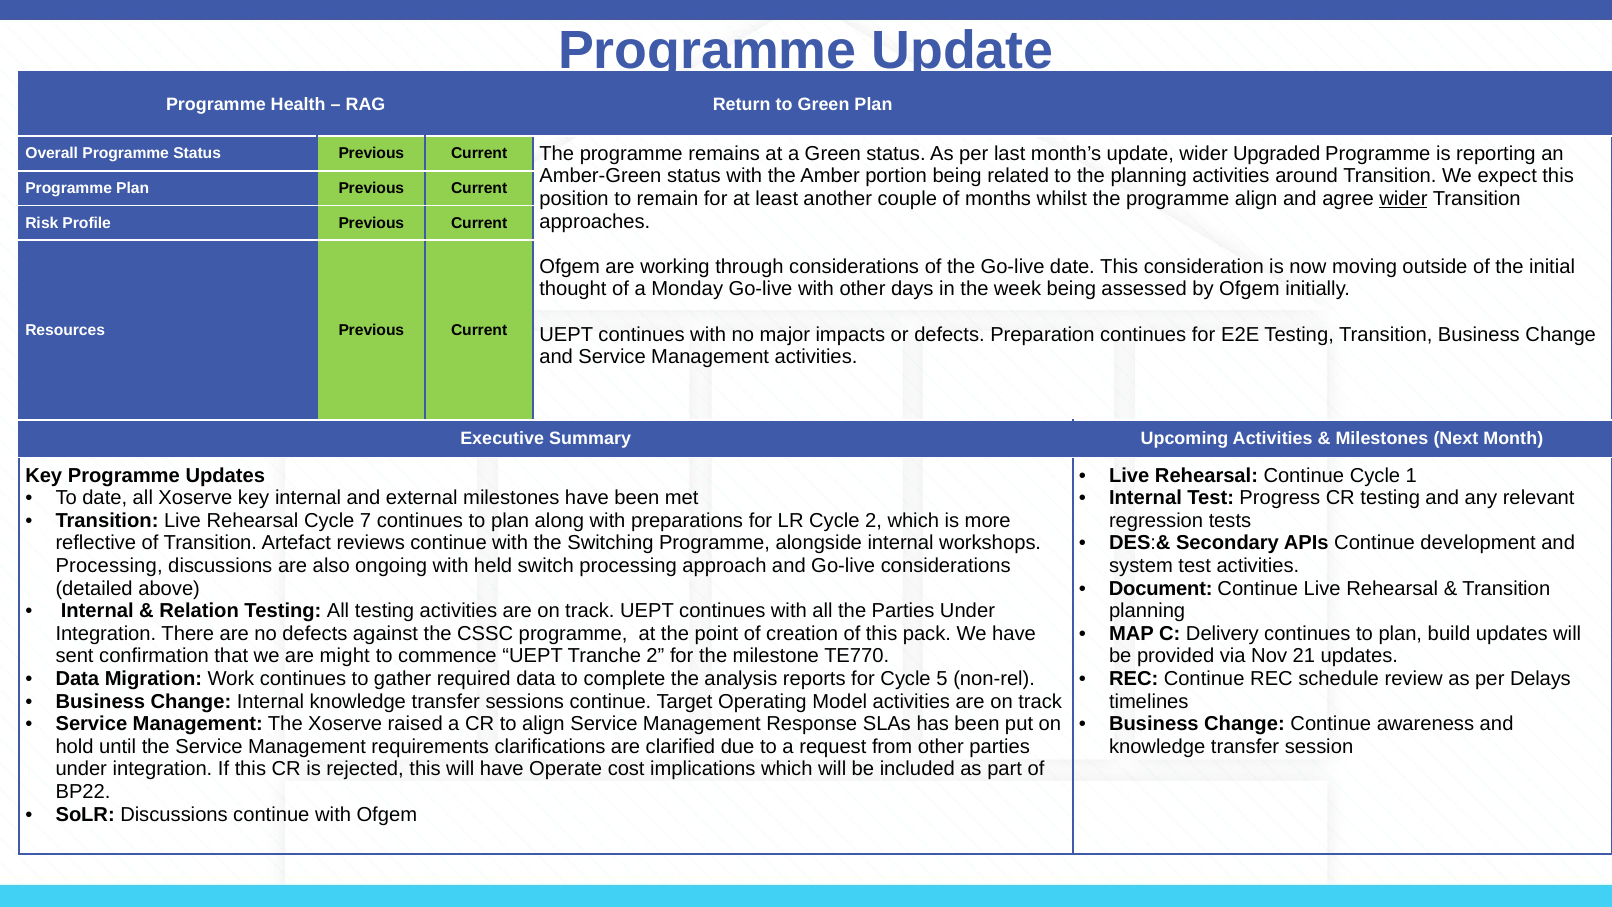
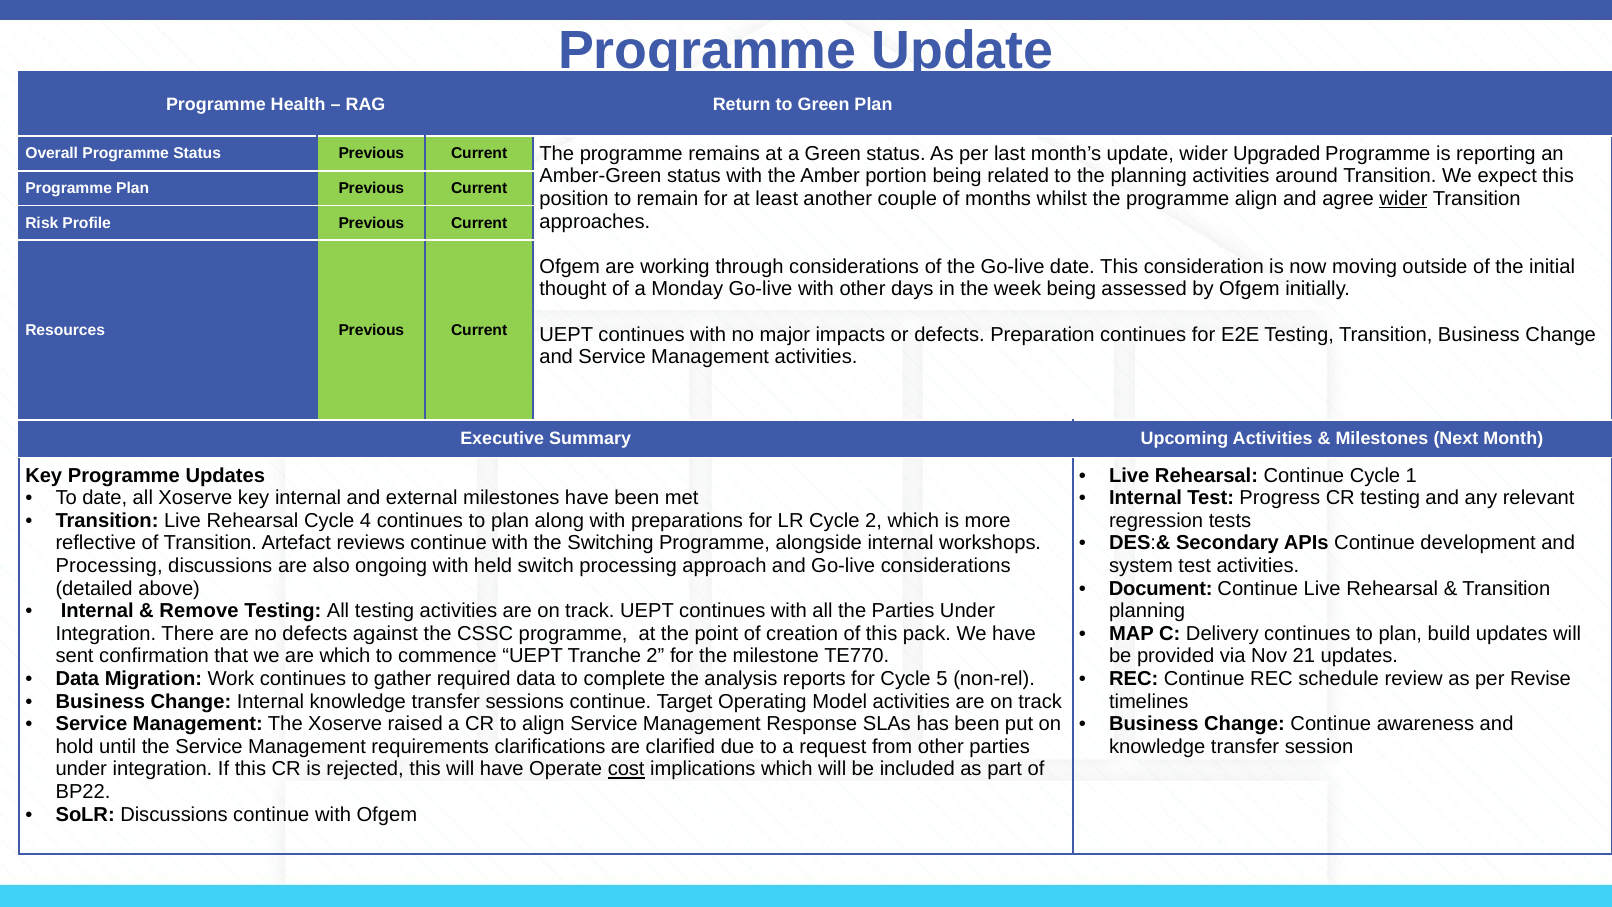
7: 7 -> 4
Relation: Relation -> Remove
are might: might -> which
Delays: Delays -> Revise
cost underline: none -> present
